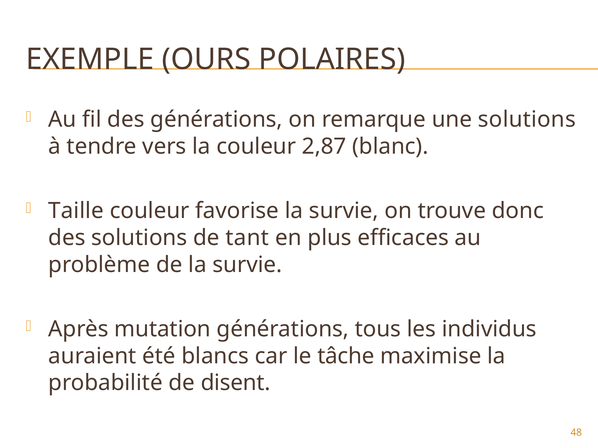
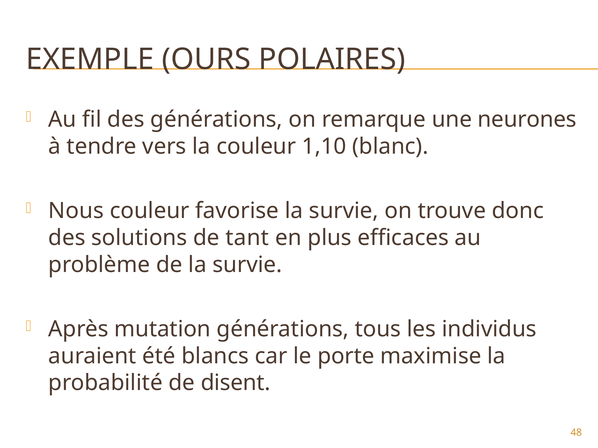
une solutions: solutions -> neurones
2,87: 2,87 -> 1,10
Taille: Taille -> Nous
tâche: tâche -> porte
